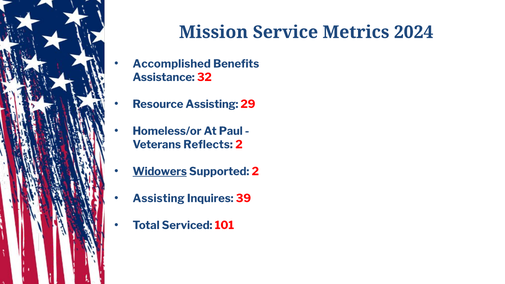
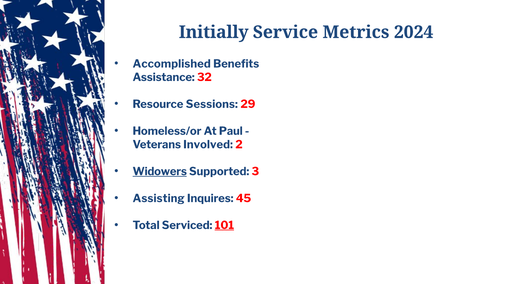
Mission: Mission -> Initially
Resource Assisting: Assisting -> Sessions
Reflects: Reflects -> Involved
Supported 2: 2 -> 3
39: 39 -> 45
101 underline: none -> present
